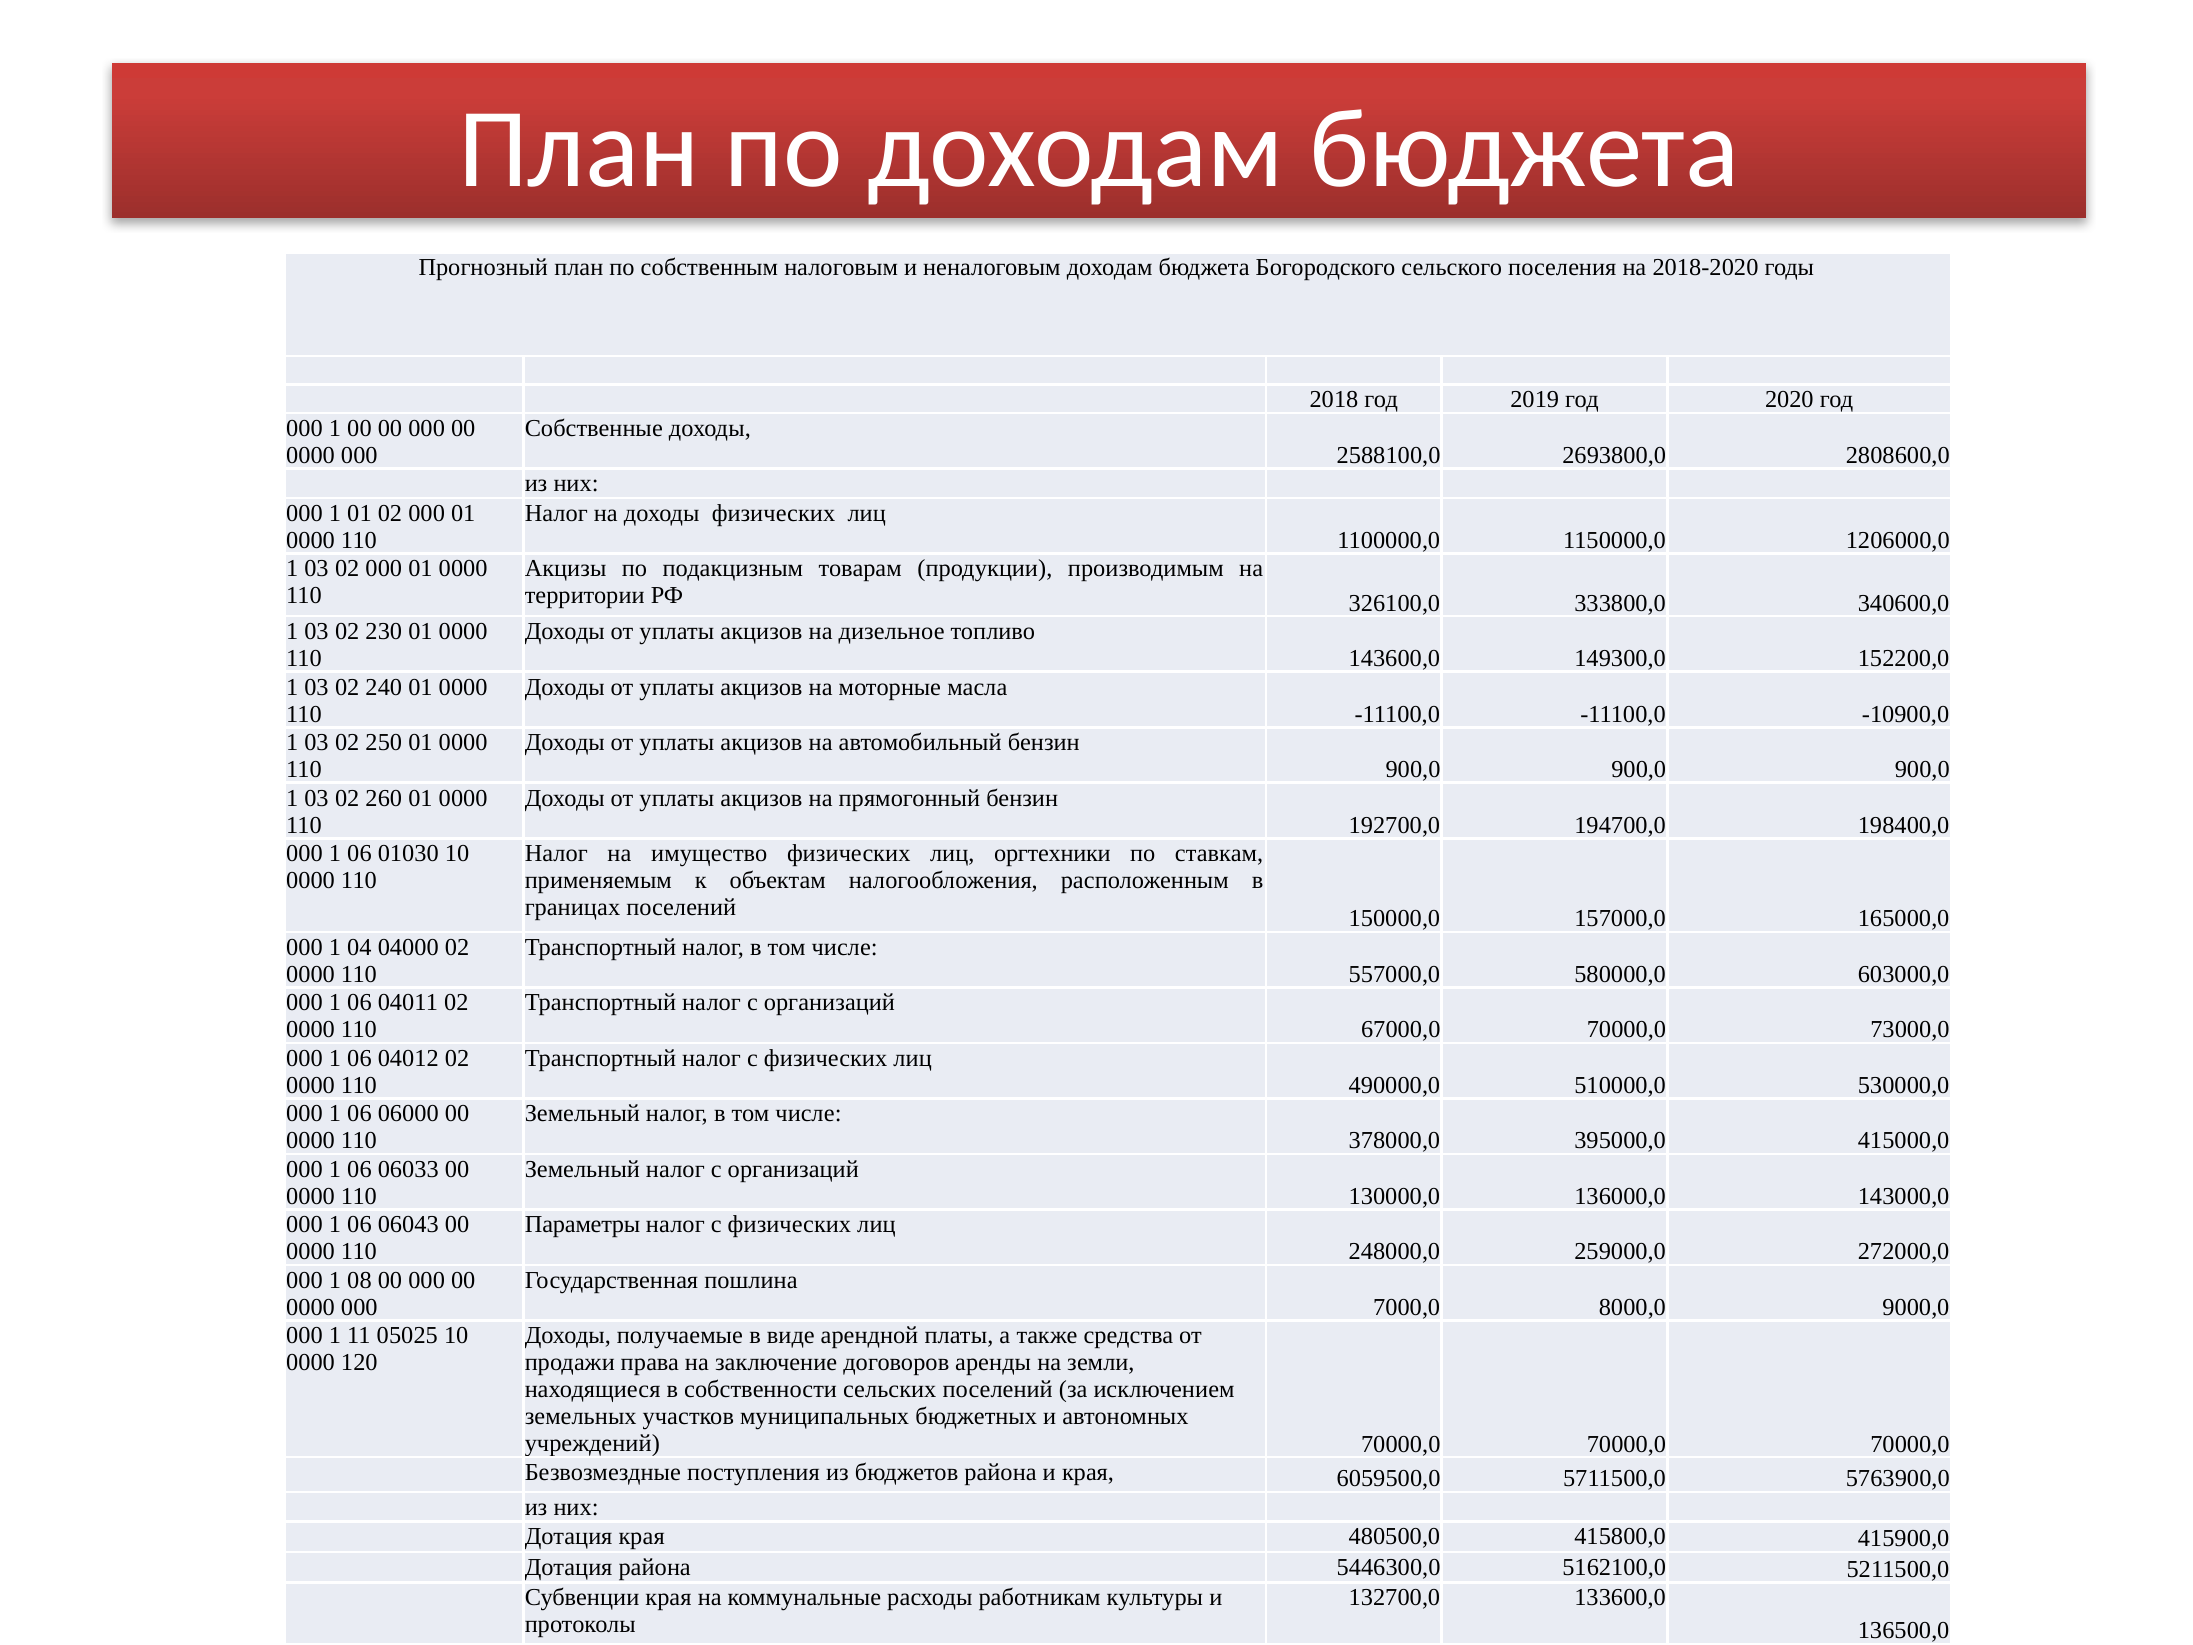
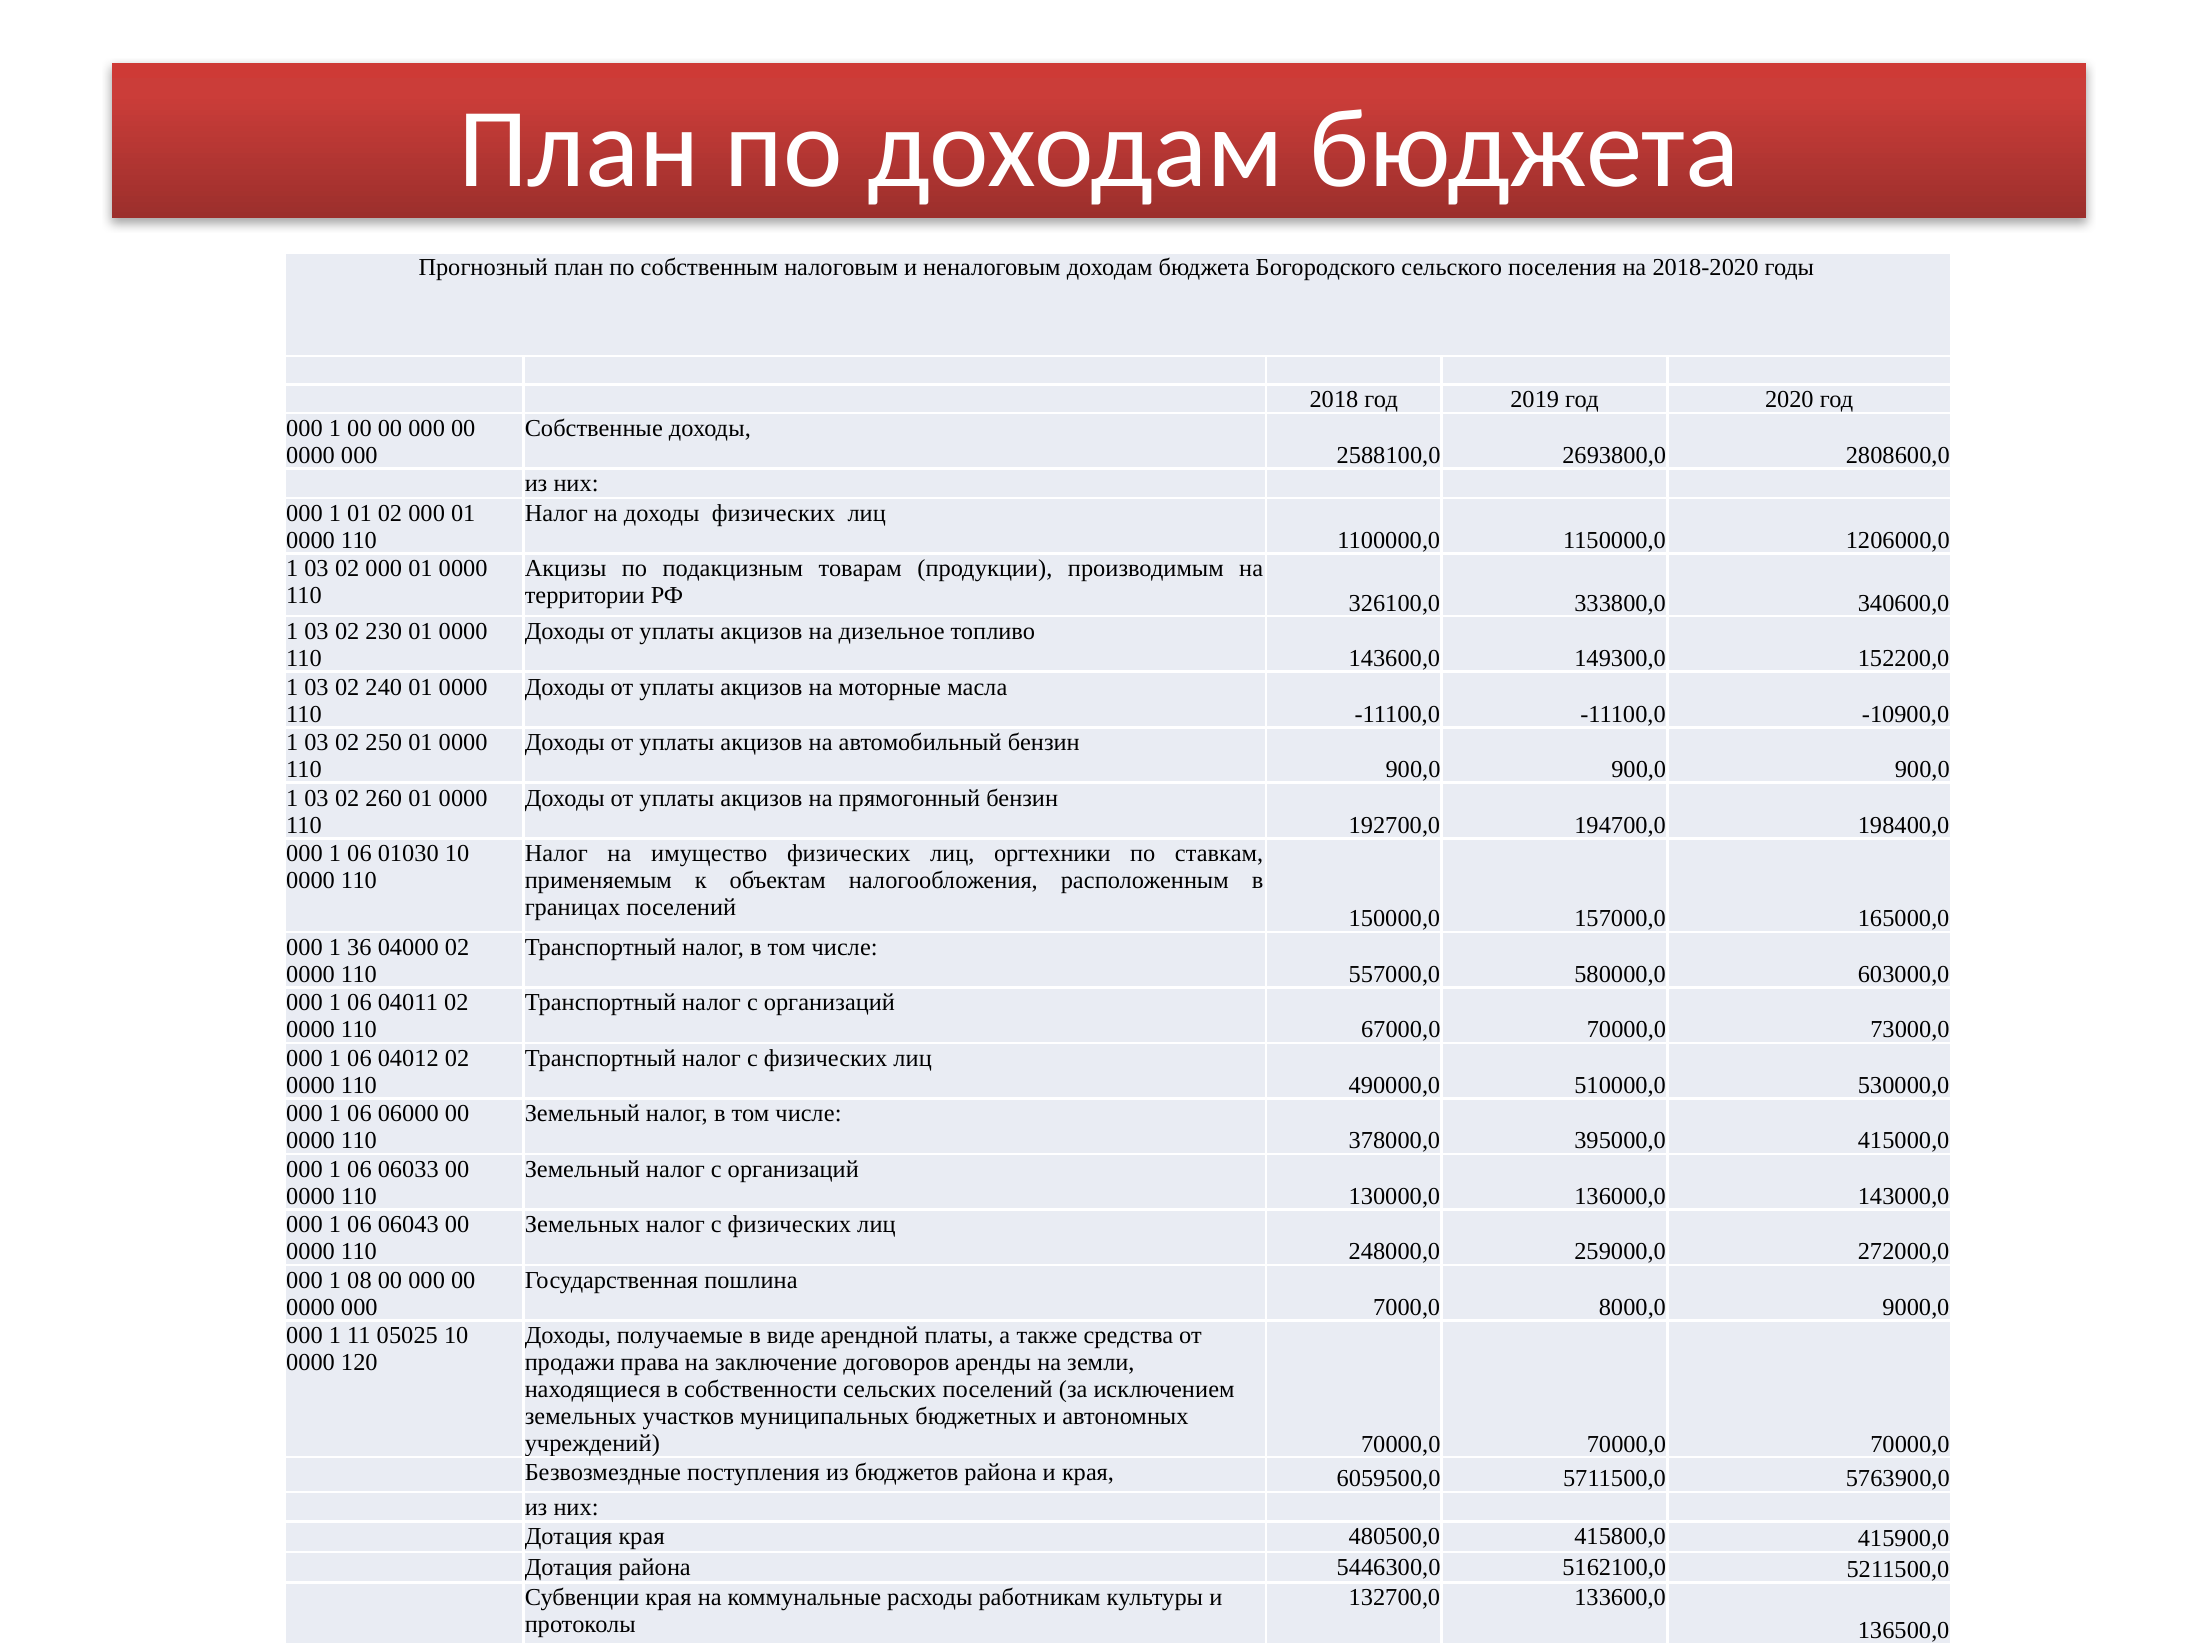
04: 04 -> 36
Параметры at (583, 1225): Параметры -> Земельных
